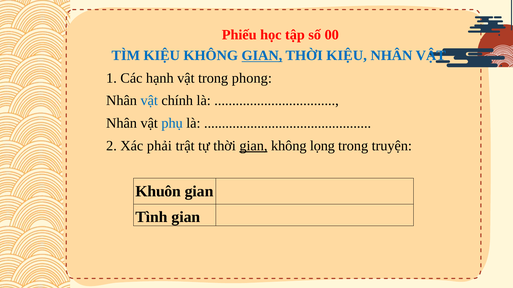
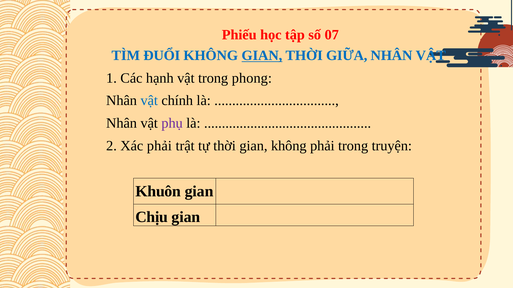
00: 00 -> 07
TÌM KIỆU: KIỆU -> ĐUỔI
THỜI KIỆU: KIỆU -> GIỮA
phụ colour: blue -> purple
gian at (253, 146) underline: present -> none
không lọng: lọng -> phải
Tình: Tình -> Chịu
